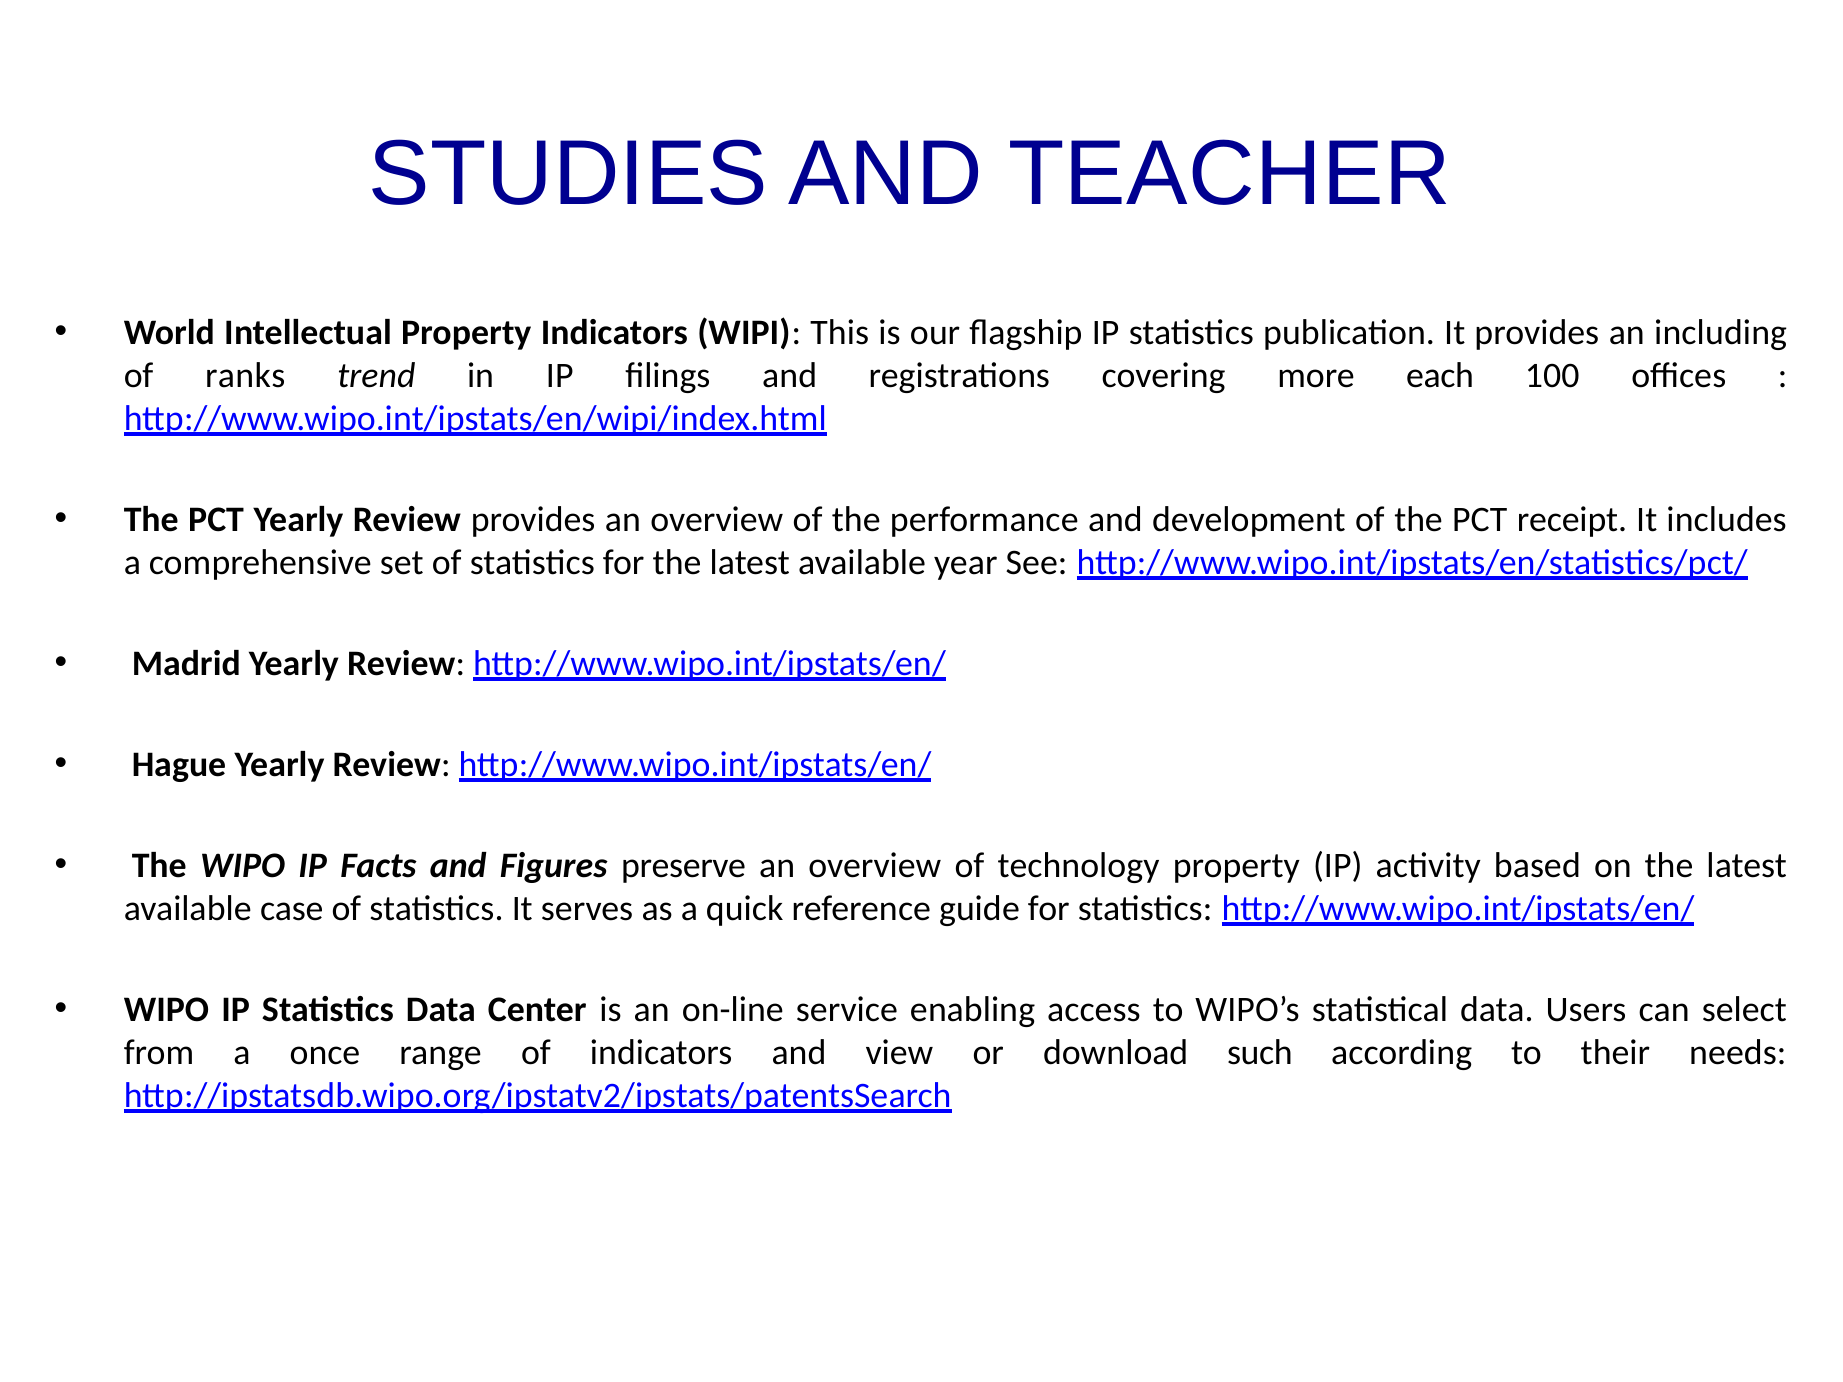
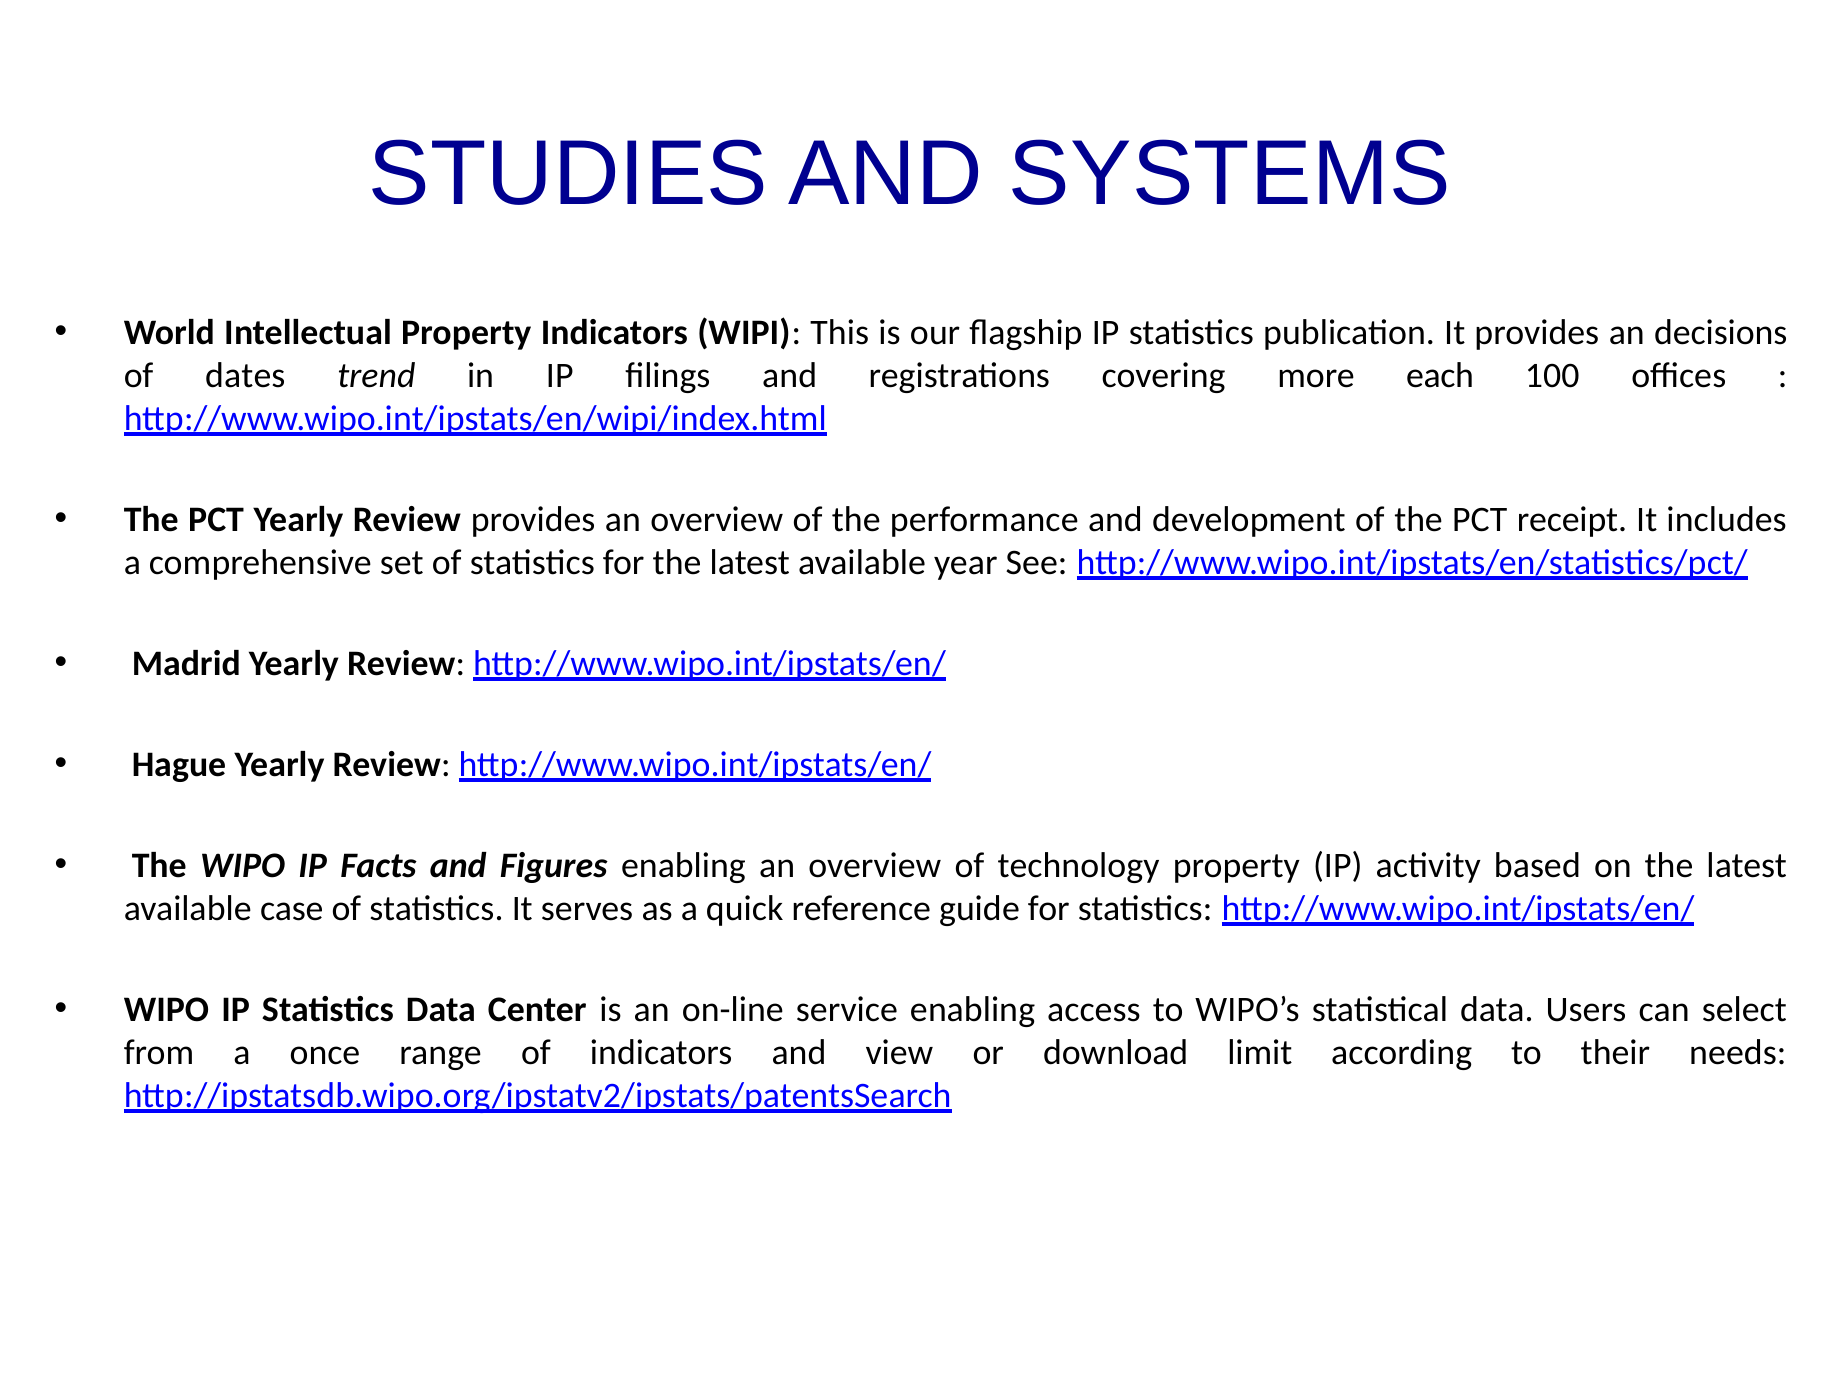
TEACHER: TEACHER -> SYSTEMS
including: including -> decisions
ranks: ranks -> dates
Figures preserve: preserve -> enabling
such: such -> limit
